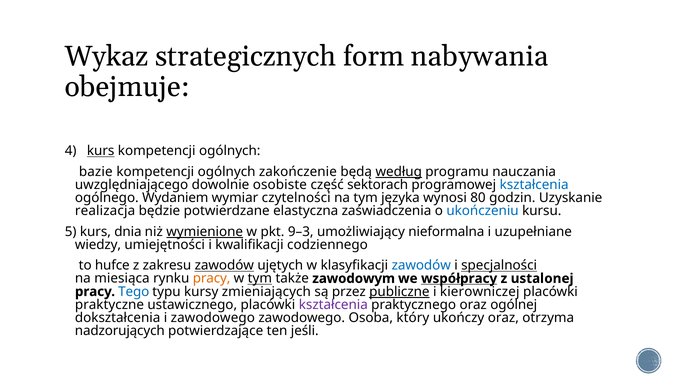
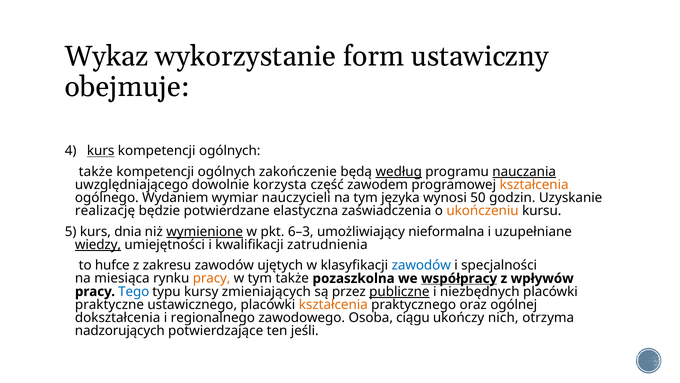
strategicznych: strategicznych -> wykorzystanie
nabywania: nabywania -> ustawiczny
bazie at (96, 171): bazie -> także
nauczania underline: none -> present
osobiste: osobiste -> korzysta
sektorach: sektorach -> zawodem
kształcenia at (534, 184) colour: blue -> orange
czytelności: czytelności -> nauczycieli
80: 80 -> 50
realizacja: realizacja -> realizację
ukończeniu colour: blue -> orange
9–3: 9–3 -> 6–3
wiedzy underline: none -> present
codziennego: codziennego -> zatrudnienia
zawodów at (224, 265) underline: present -> none
specjalności underline: present -> none
tym at (260, 278) underline: present -> none
zawodowym: zawodowym -> pozaszkolna
ustalonej: ustalonej -> wpływów
kierowniczej: kierowniczej -> niezbędnych
kształcenia at (333, 304) colour: purple -> orange
i zawodowego: zawodowego -> regionalnego
który: który -> ciągu
ukończy oraz: oraz -> nich
